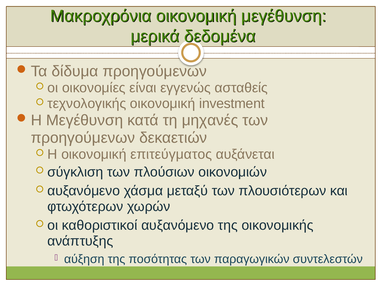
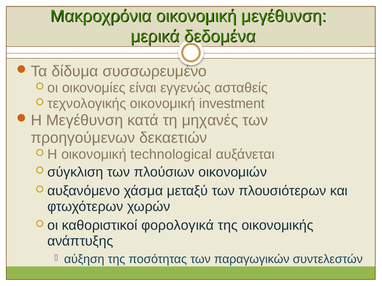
δίδυμα προηγούμενων: προηγούμενων -> συσσωρευμένο
επιτεύγματος: επιτεύγματος -> technological
καθοριστικοί αυξανόμενο: αυξανόμενο -> φορολογικά
